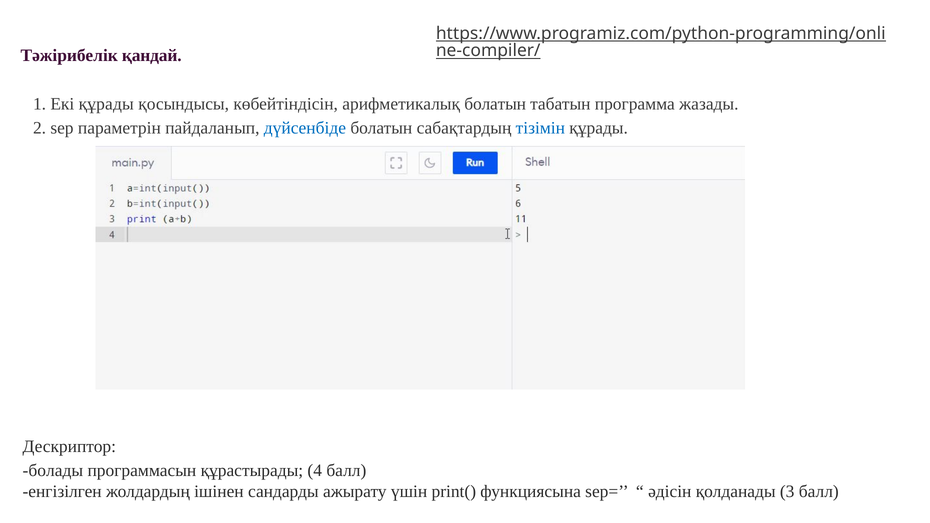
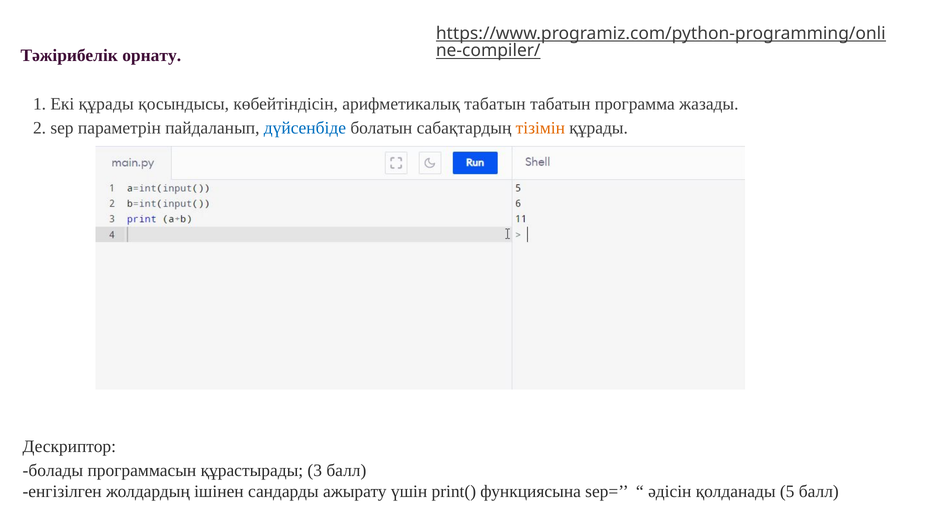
қандай: қандай -> орнату
арифметикалық болатын: болатын -> табатын
тізімін colour: blue -> orange
4: 4 -> 3
3: 3 -> 5
